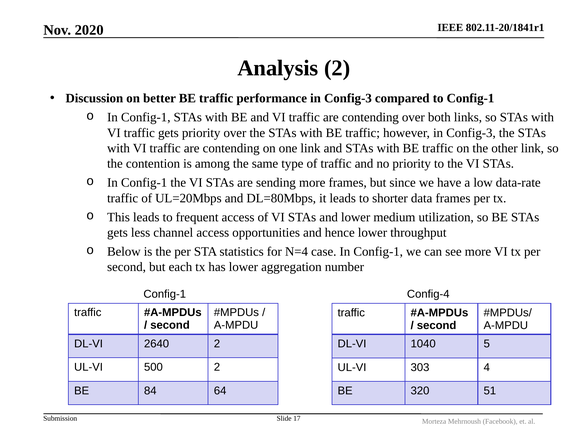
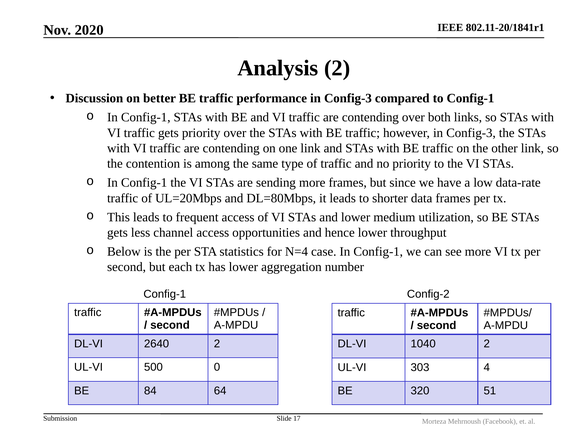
Config-4: Config-4 -> Config-2
1040 5: 5 -> 2
500 2: 2 -> 0
